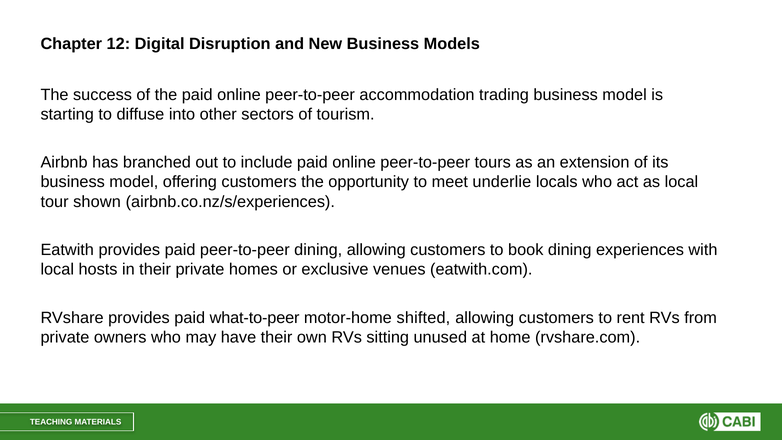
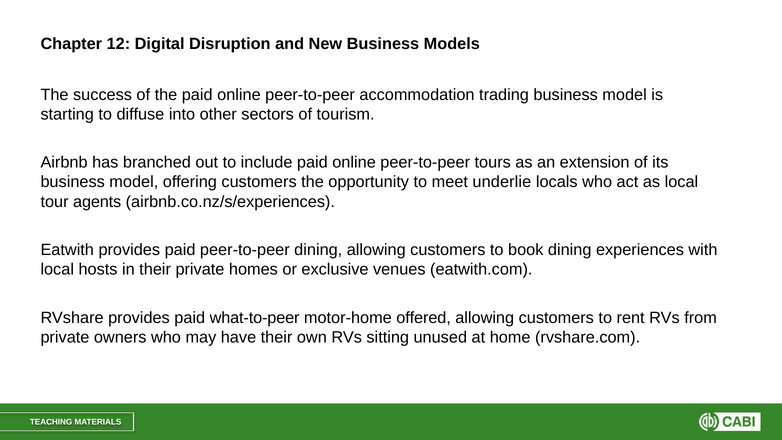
shown: shown -> agents
shifted: shifted -> offered
